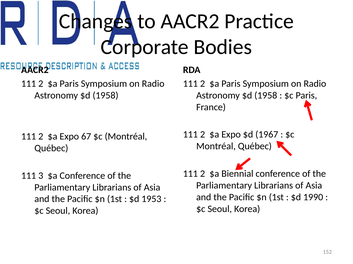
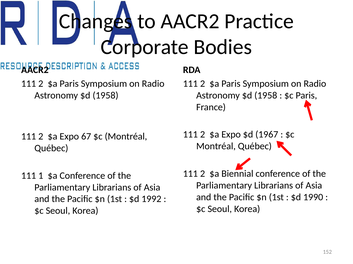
3: 3 -> 1
1953: 1953 -> 1992
